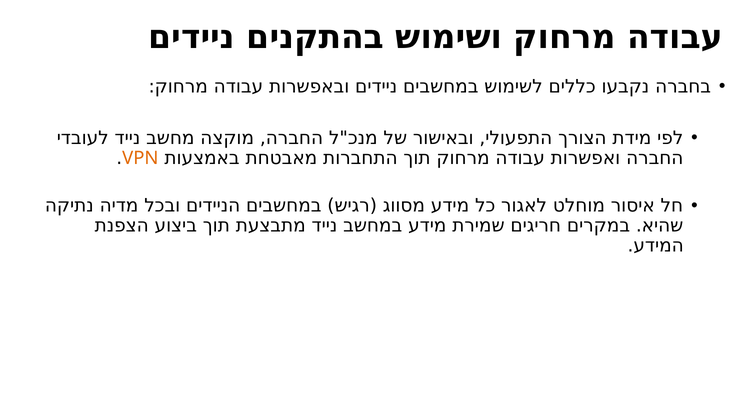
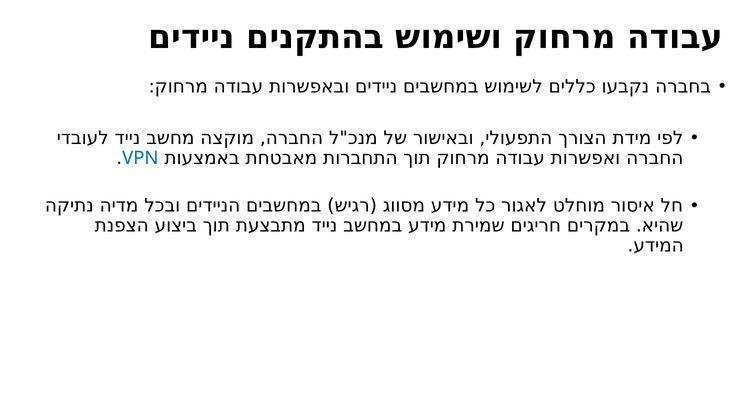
VPN colour: orange -> blue
